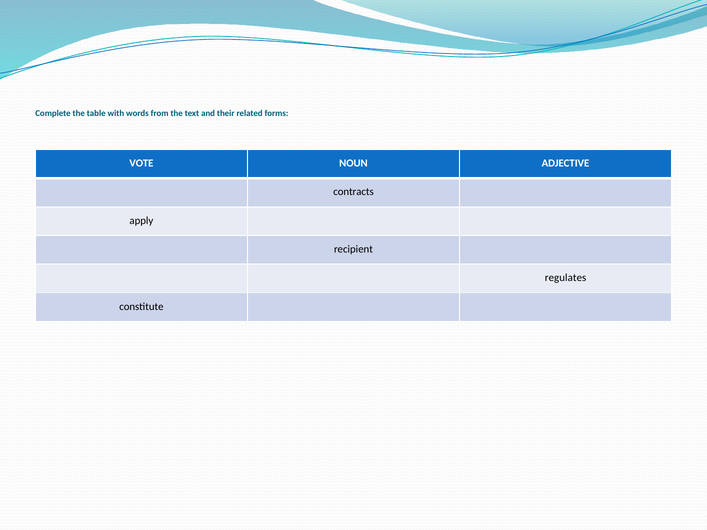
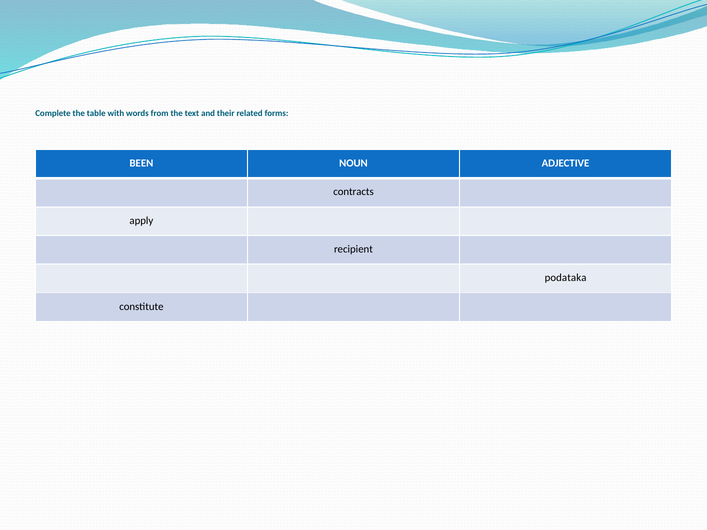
VOTE: VOTE -> BEEN
regulates: regulates -> podataka
